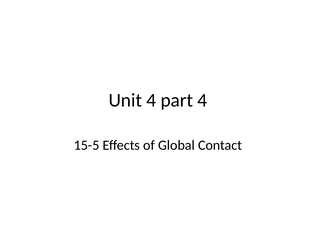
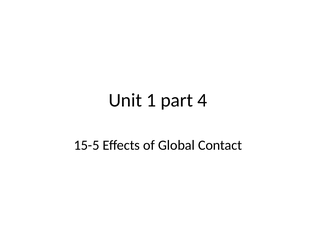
Unit 4: 4 -> 1
